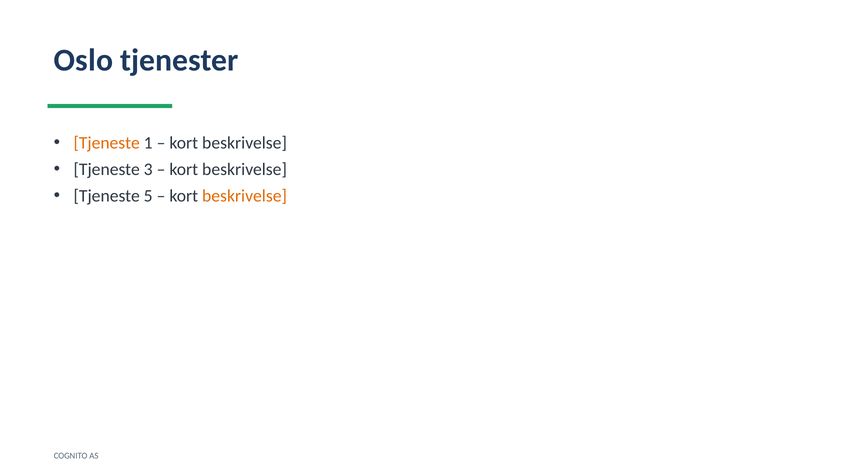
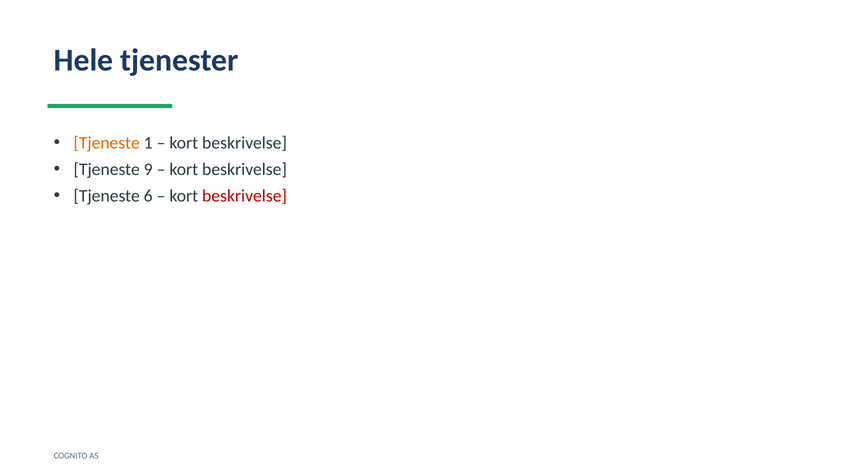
Oslo: Oslo -> Hele
3: 3 -> 9
5: 5 -> 6
beskrivelse at (245, 196) colour: orange -> red
